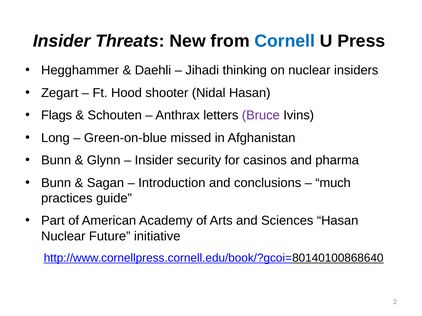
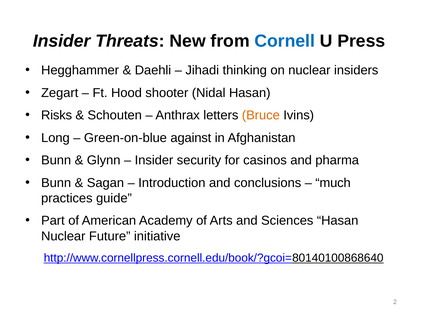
Flags: Flags -> Risks
Bruce colour: purple -> orange
missed: missed -> against
